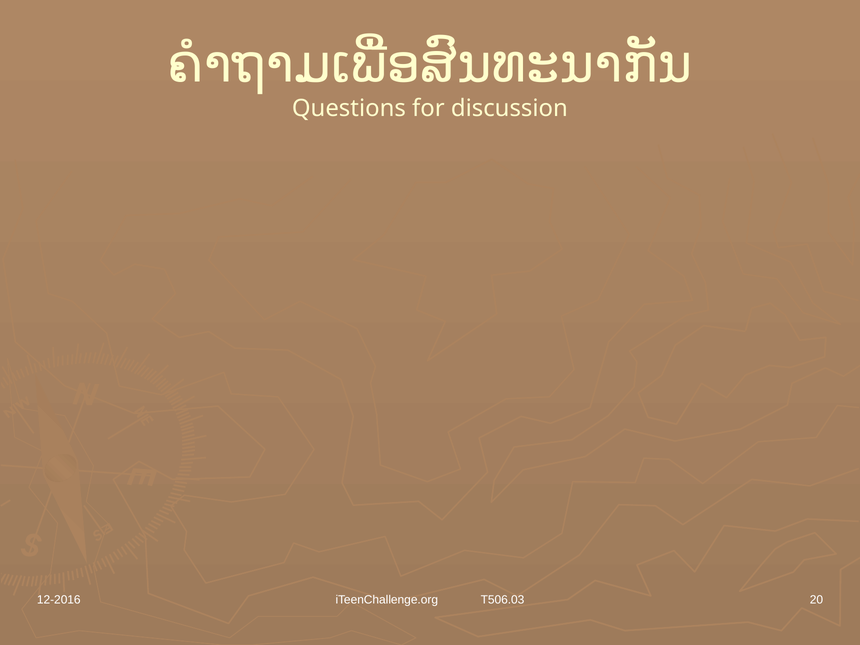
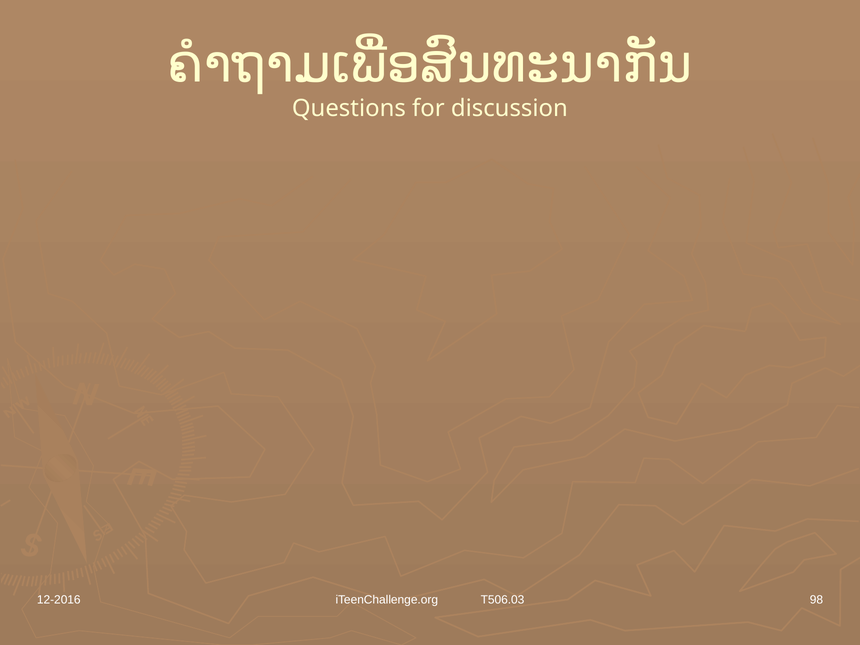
20: 20 -> 98
